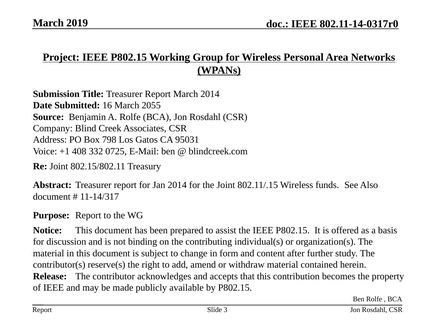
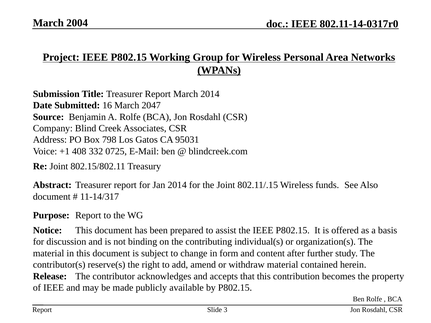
2019: 2019 -> 2004
2055: 2055 -> 2047
